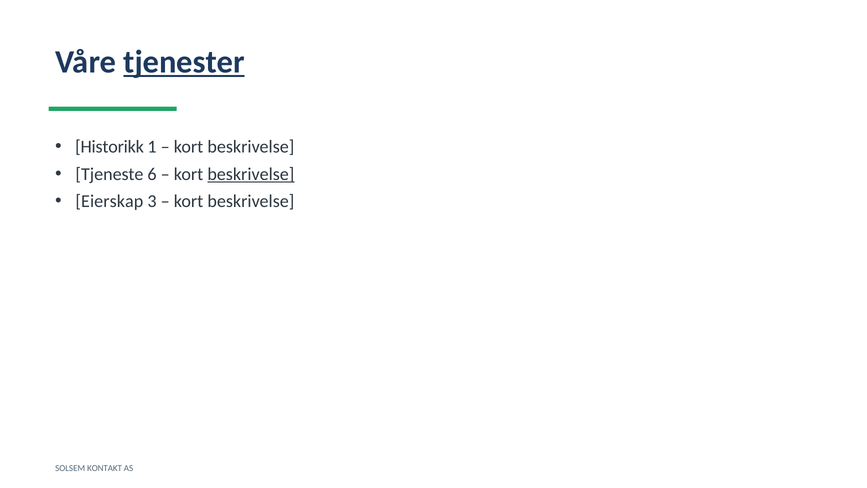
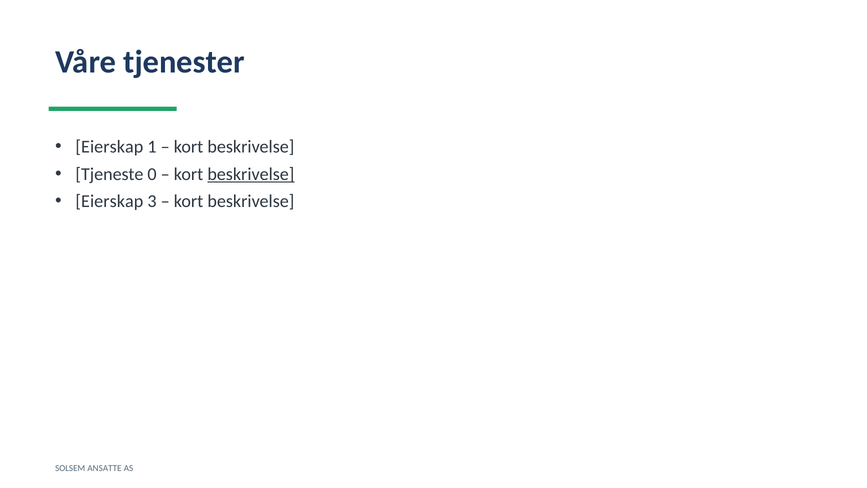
tjenester underline: present -> none
Historikk at (110, 147): Historikk -> Eierskap
6: 6 -> 0
KONTAKT: KONTAKT -> ANSATTE
